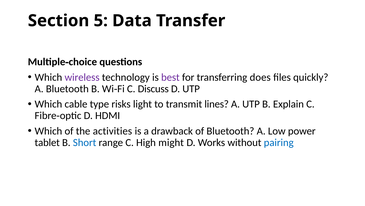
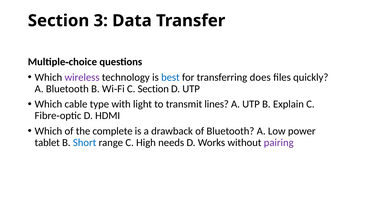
5: 5 -> 3
best colour: purple -> blue
C Discuss: Discuss -> Section
risks: risks -> with
activities: activities -> complete
might: might -> needs
pairing colour: blue -> purple
